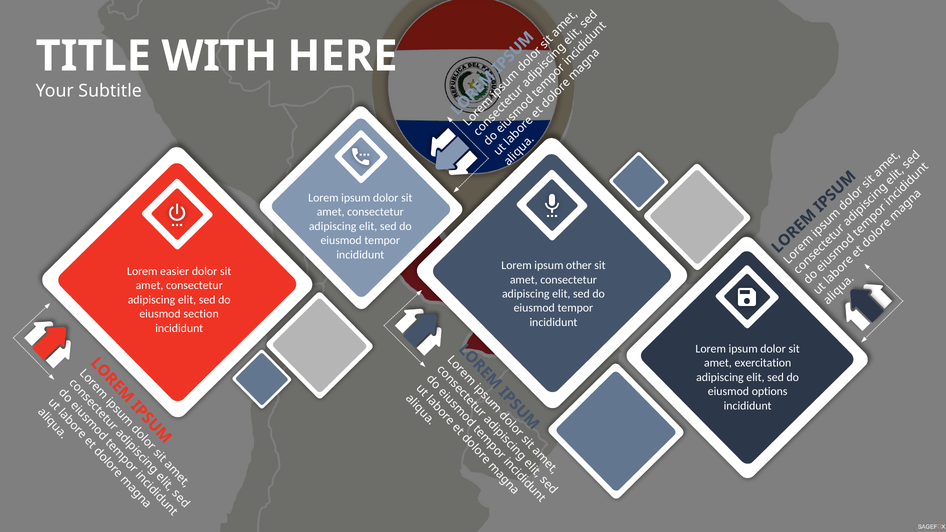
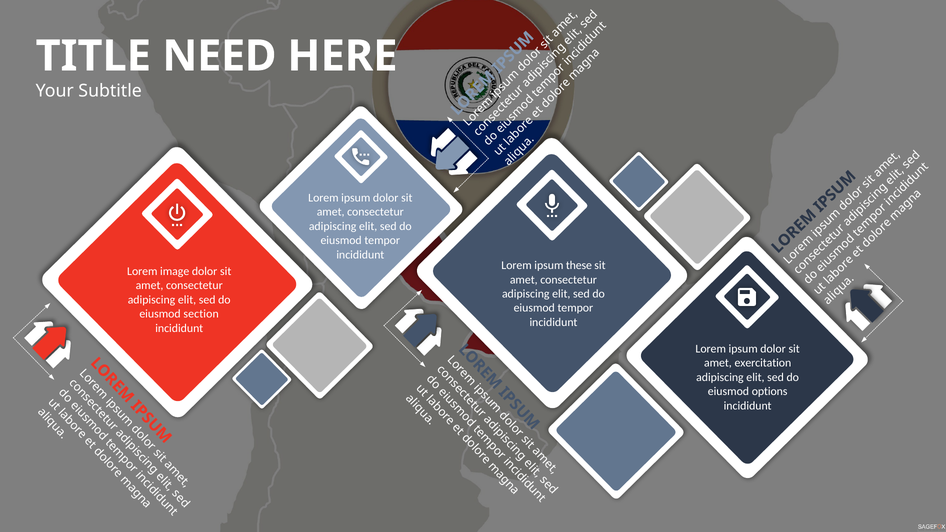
WITH: WITH -> NEED
other: other -> these
easier: easier -> image
